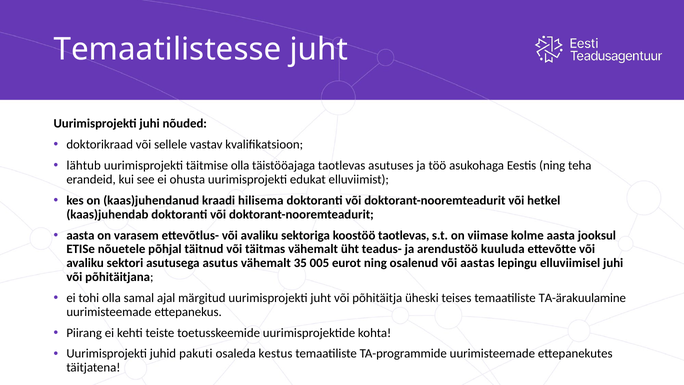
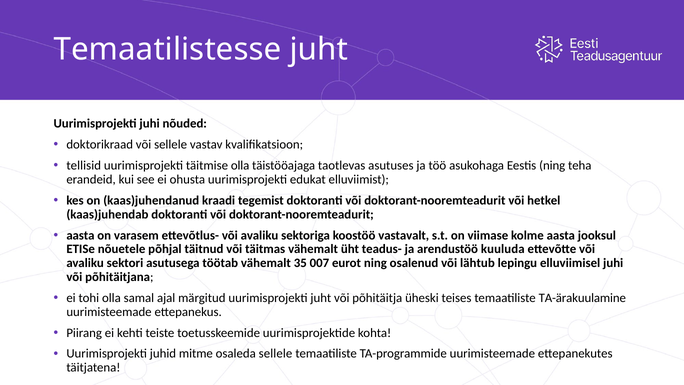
lähtub: lähtub -> tellisid
hilisema: hilisema -> tegemist
koostöö taotlevas: taotlevas -> vastavalt
asutus: asutus -> töötab
005: 005 -> 007
aastas: aastas -> lähtub
pakuti: pakuti -> mitme
osaleda kestus: kestus -> sellele
